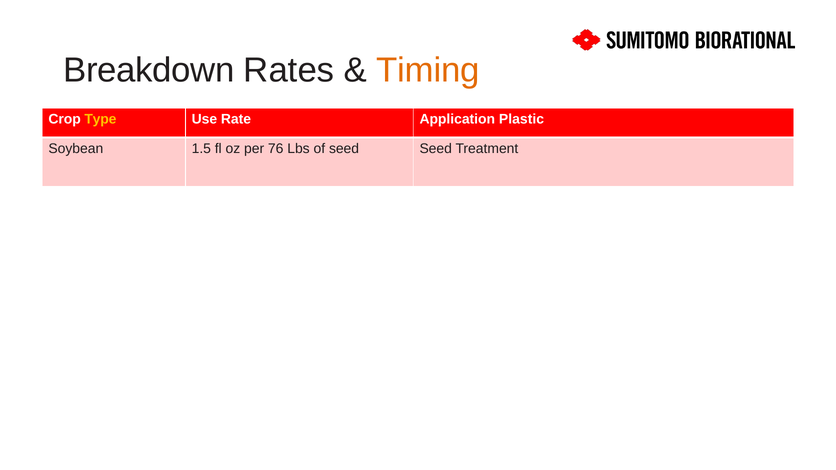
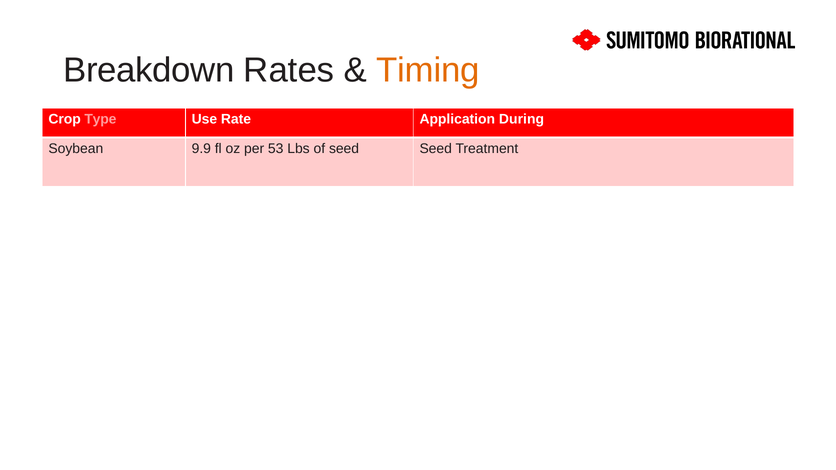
Type colour: yellow -> pink
Plastic: Plastic -> During
1.5: 1.5 -> 9.9
76: 76 -> 53
